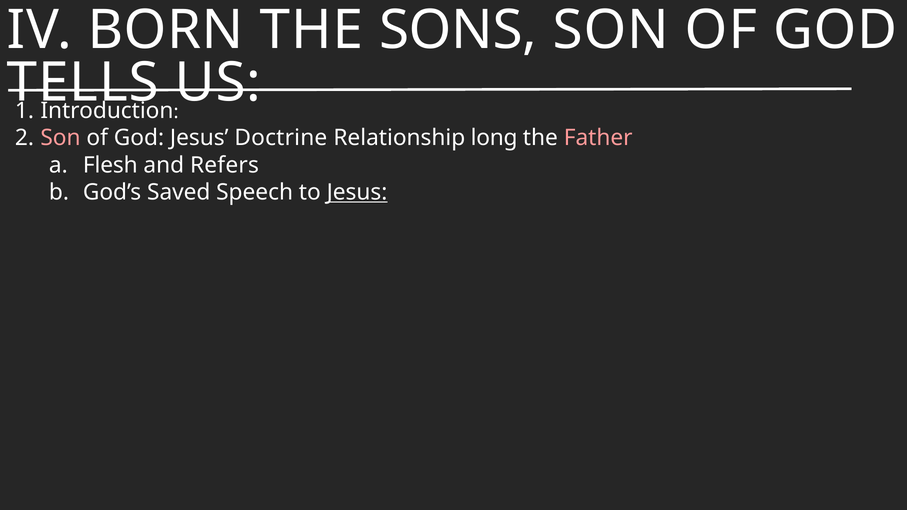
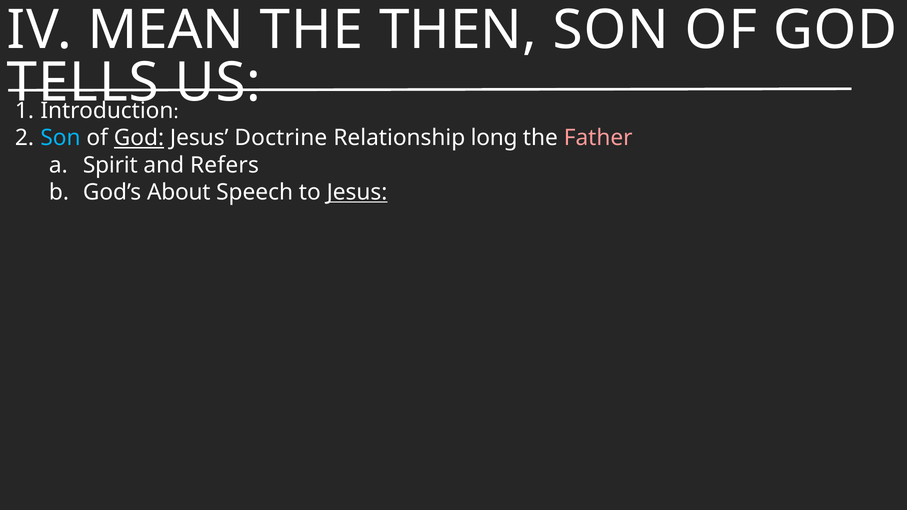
BORN: BORN -> MEAN
SONS: SONS -> THEN
Son at (60, 138) colour: pink -> light blue
God at (139, 138) underline: none -> present
Flesh: Flesh -> Spirit
Saved: Saved -> About
